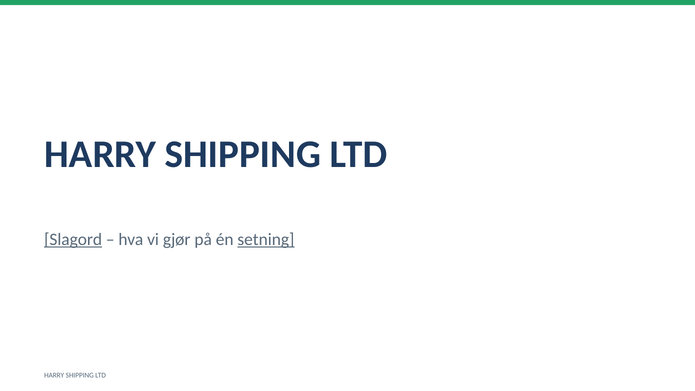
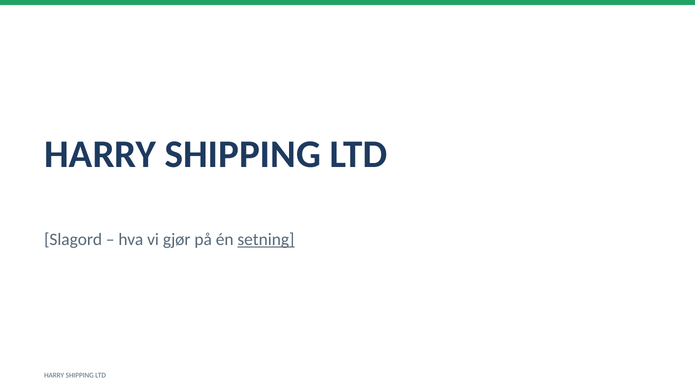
Slagord underline: present -> none
